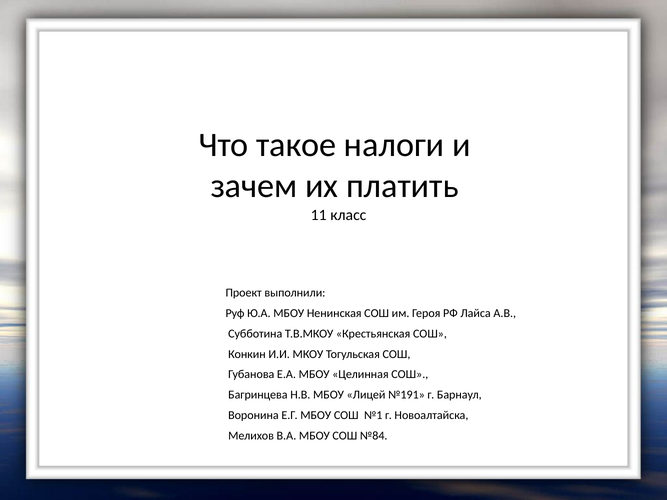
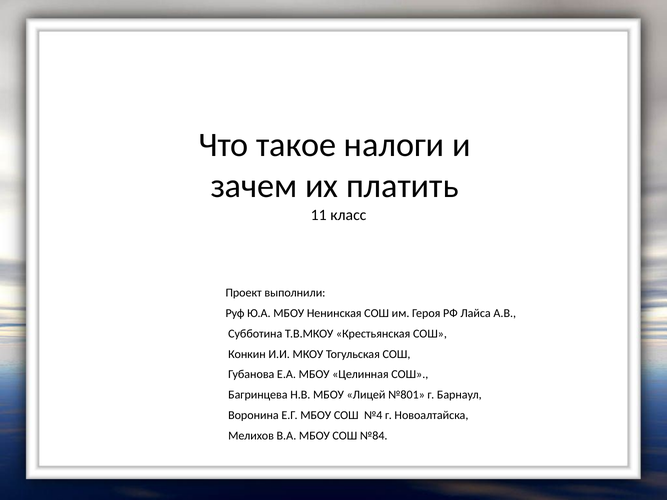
№191: №191 -> №801
№1: №1 -> №4
